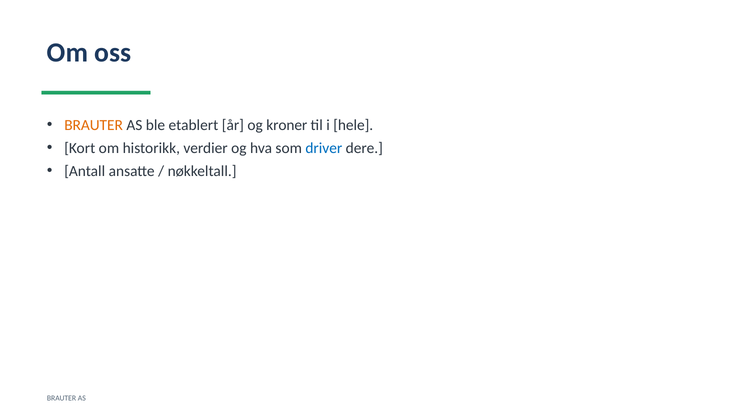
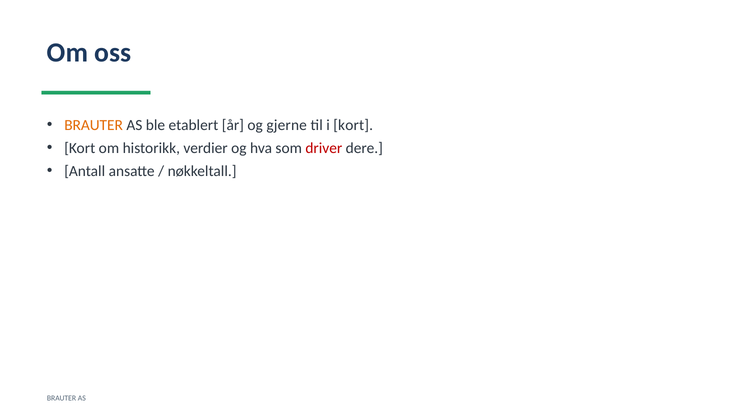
kroner: kroner -> gjerne
i hele: hele -> kort
driver colour: blue -> red
